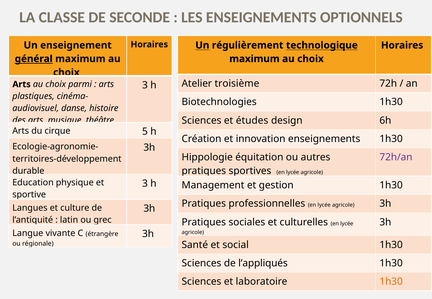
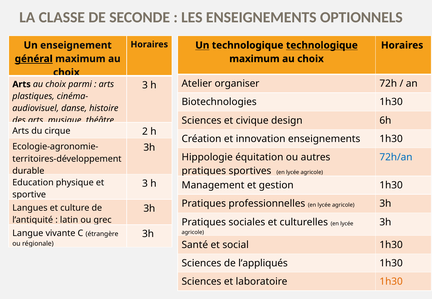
Un régulièrement: régulièrement -> technologique
troisième: troisième -> organiser
études: études -> civique
5: 5 -> 2
72h/an colour: purple -> blue
